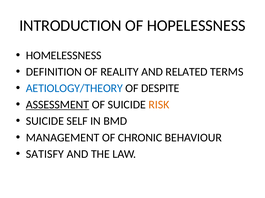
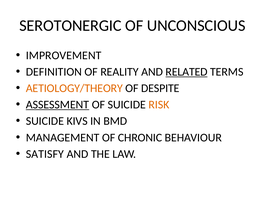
INTRODUCTION: INTRODUCTION -> SEROTONERGIC
HOPELESSNESS: HOPELESSNESS -> UNCONSCIOUS
HOMELESSNESS: HOMELESSNESS -> IMPROVEMENT
RELATED underline: none -> present
AETIOLOGY/THEORY colour: blue -> orange
SELF: SELF -> KIVS
